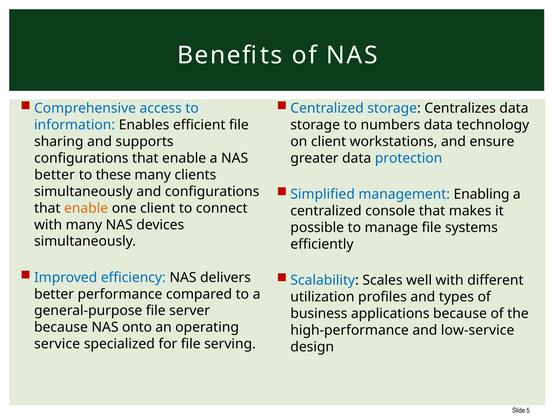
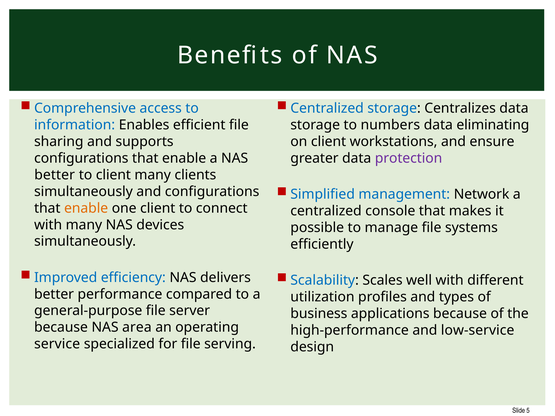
technology: technology -> eliminating
protection colour: blue -> purple
to these: these -> client
Enabling: Enabling -> Network
onto: onto -> area
